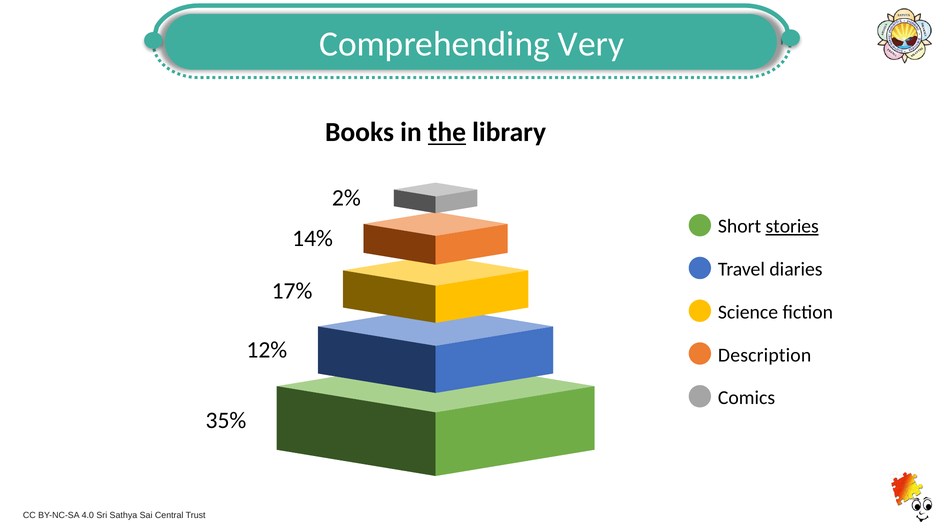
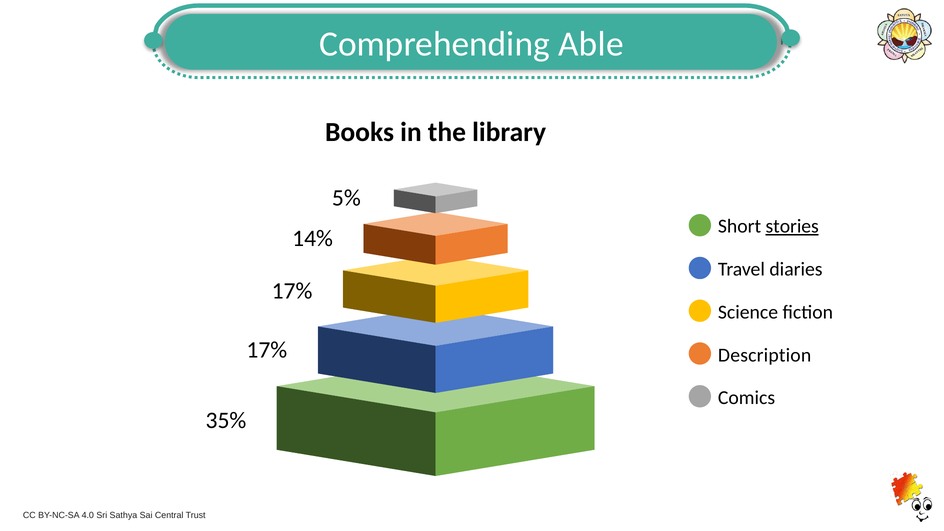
Very: Very -> Able
the underline: present -> none
2%: 2% -> 5%
12% at (267, 350): 12% -> 17%
